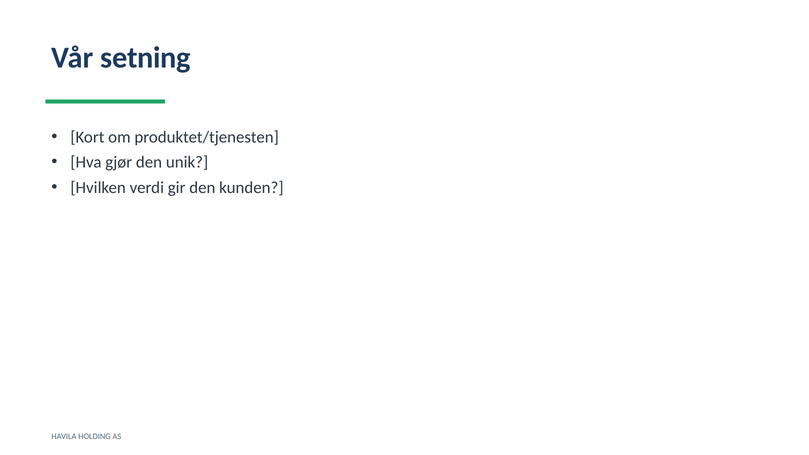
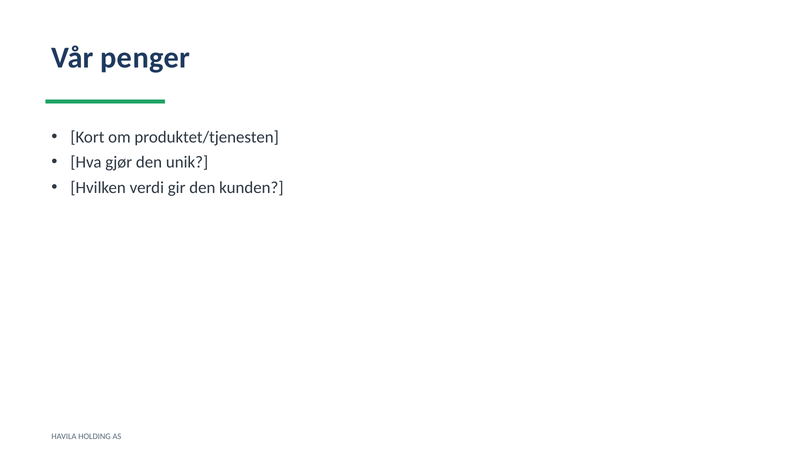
setning: setning -> penger
